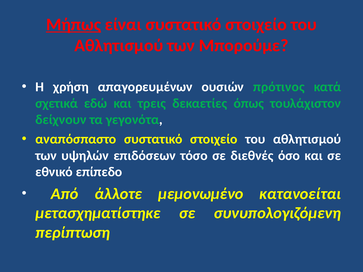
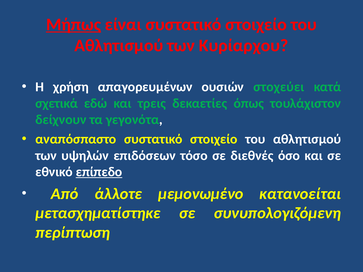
Μπορούμε: Μπορούμε -> Κυρίαρχου
πρότινος: πρότινος -> στοχεύει
επίπεδο underline: none -> present
